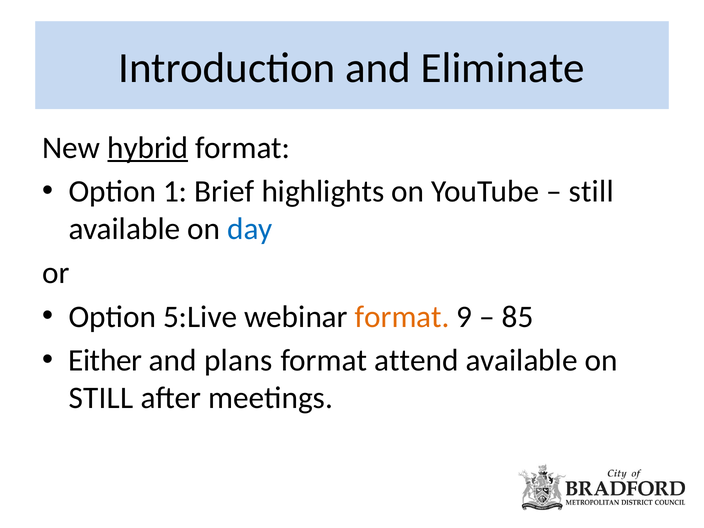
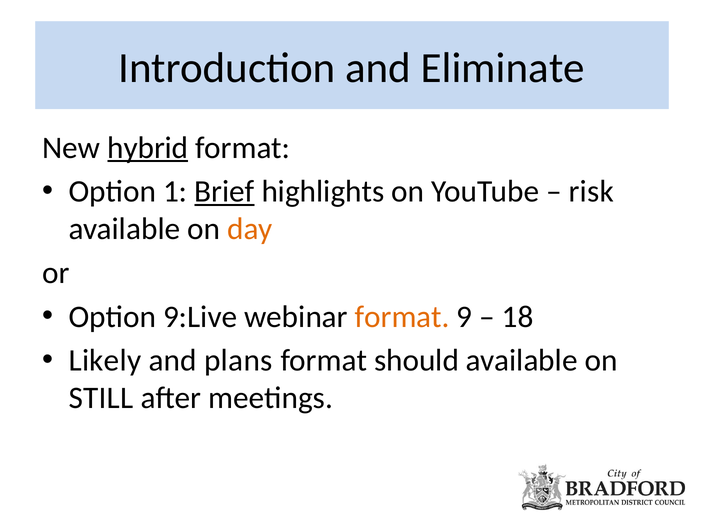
Brief underline: none -> present
still at (591, 192): still -> risk
day colour: blue -> orange
5:Live: 5:Live -> 9:Live
85: 85 -> 18
Either: Either -> Likely
attend: attend -> should
